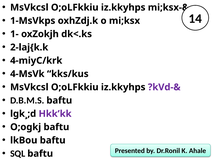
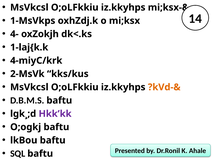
1-: 1- -> 4-
2-laj{k.k: 2-laj{k.k -> 1-laj{k.k
4-MsVk: 4-MsVk -> 2-MsVk
?kVd-& colour: purple -> orange
